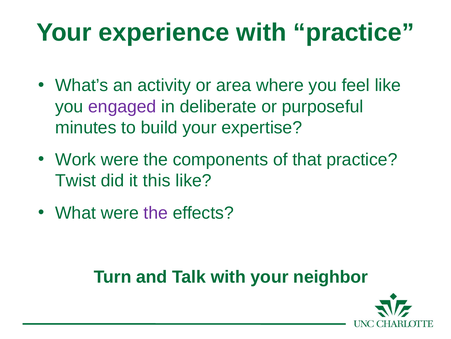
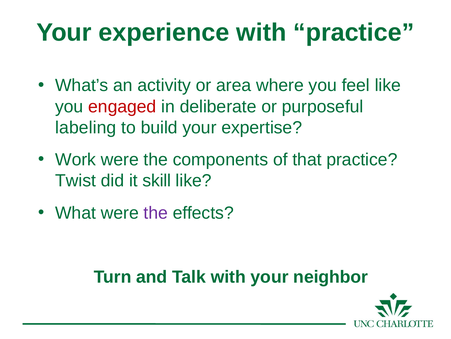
engaged colour: purple -> red
minutes: minutes -> labeling
this: this -> skill
